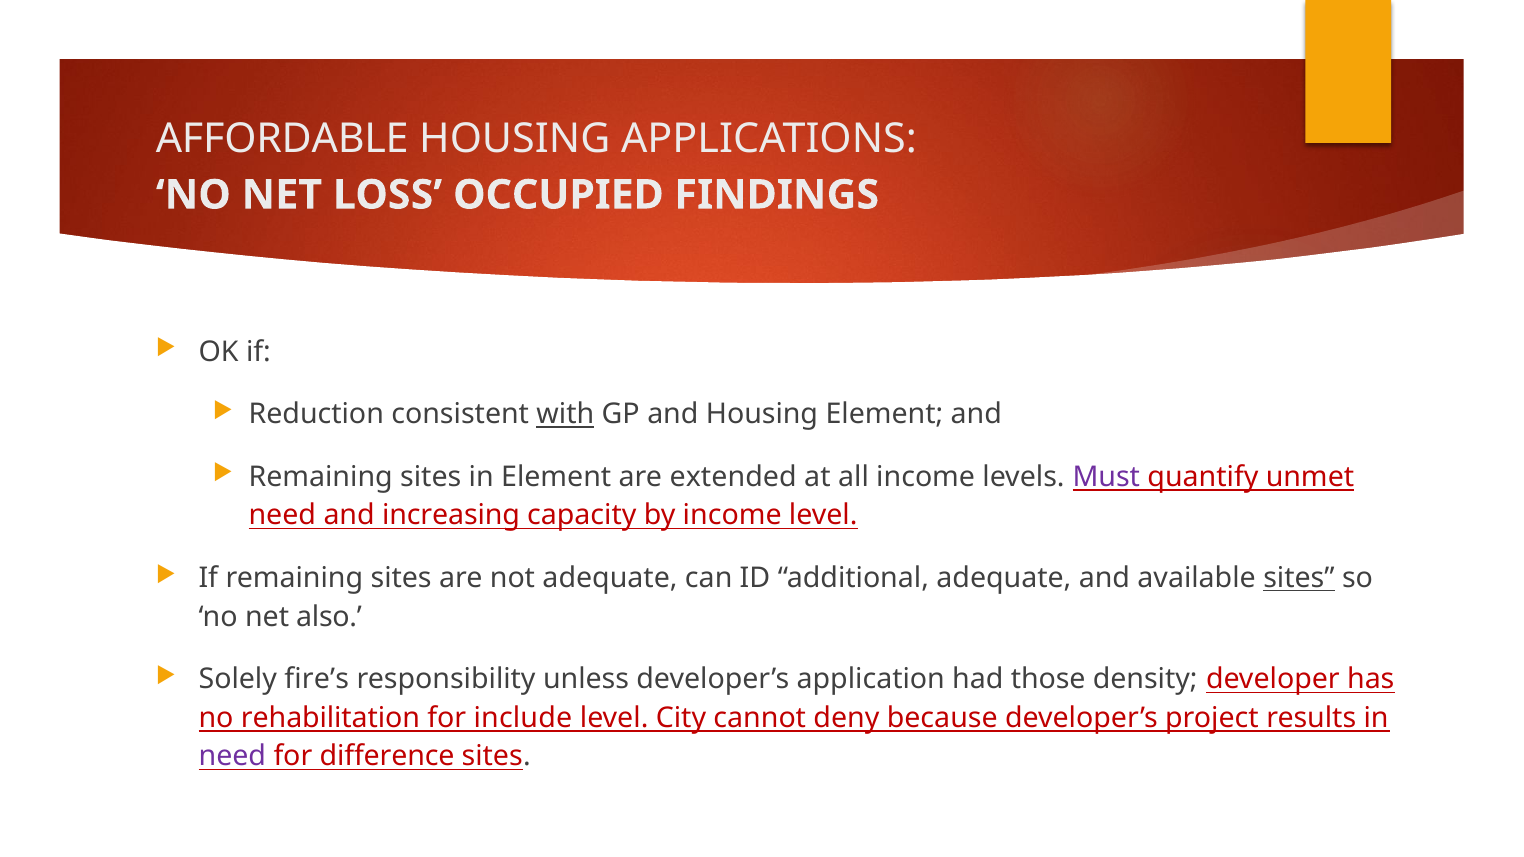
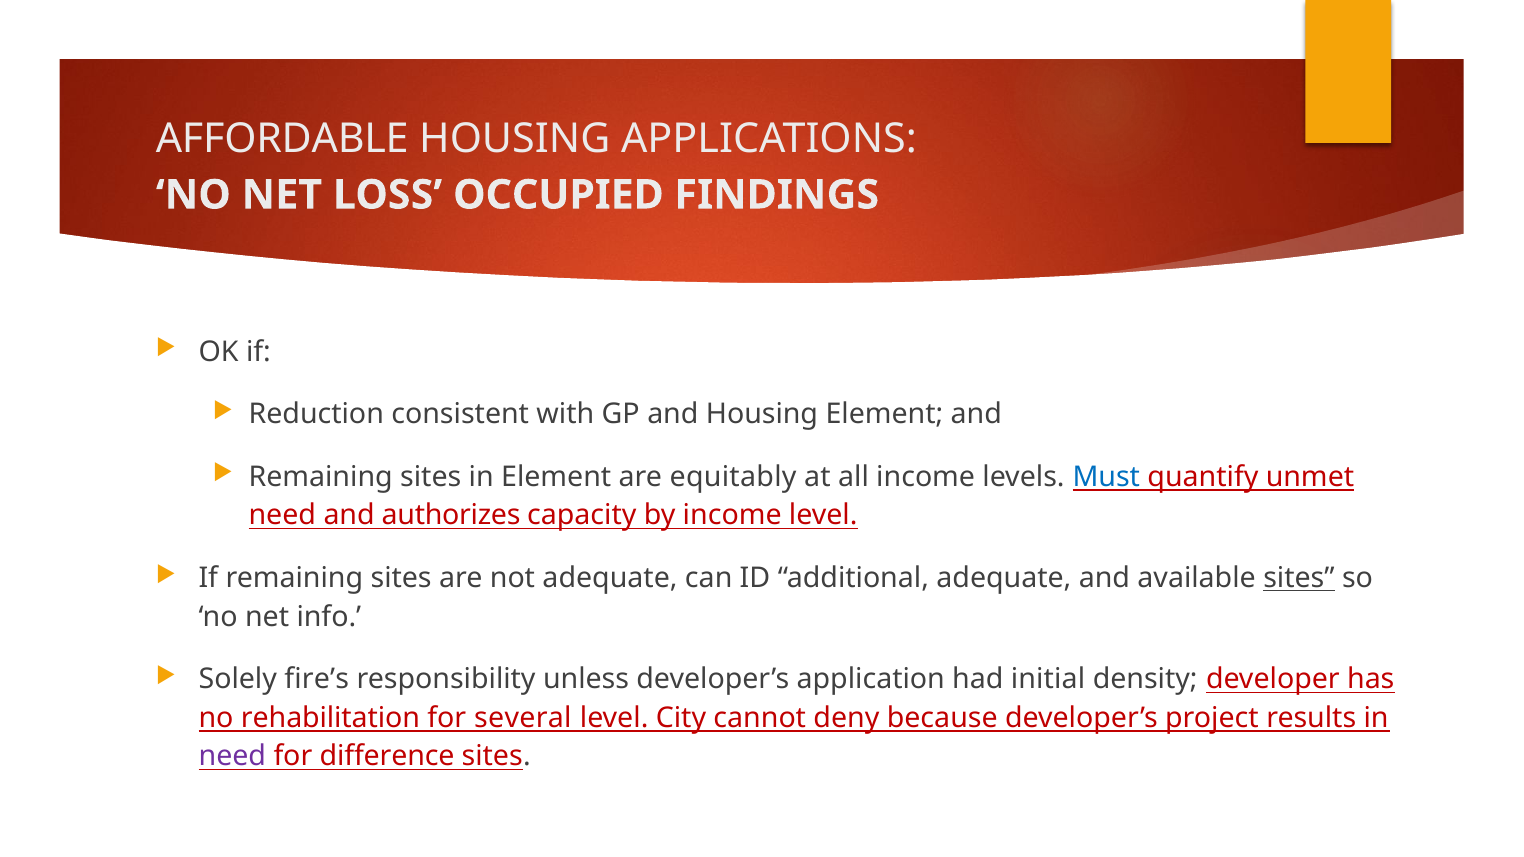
with underline: present -> none
extended: extended -> equitably
Must colour: purple -> blue
increasing: increasing -> authorizes
also: also -> info
those: those -> initial
include: include -> several
